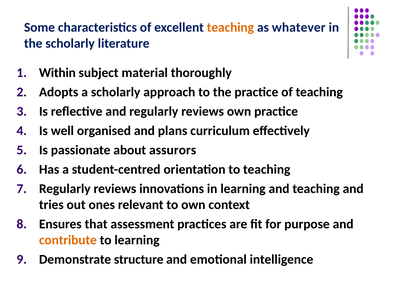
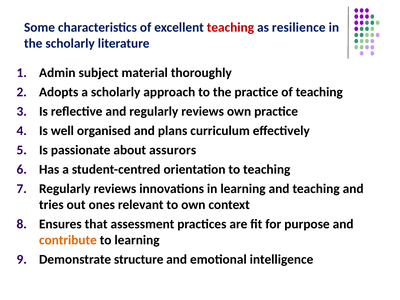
teaching at (230, 27) colour: orange -> red
whatever: whatever -> resilience
Within: Within -> Admin
